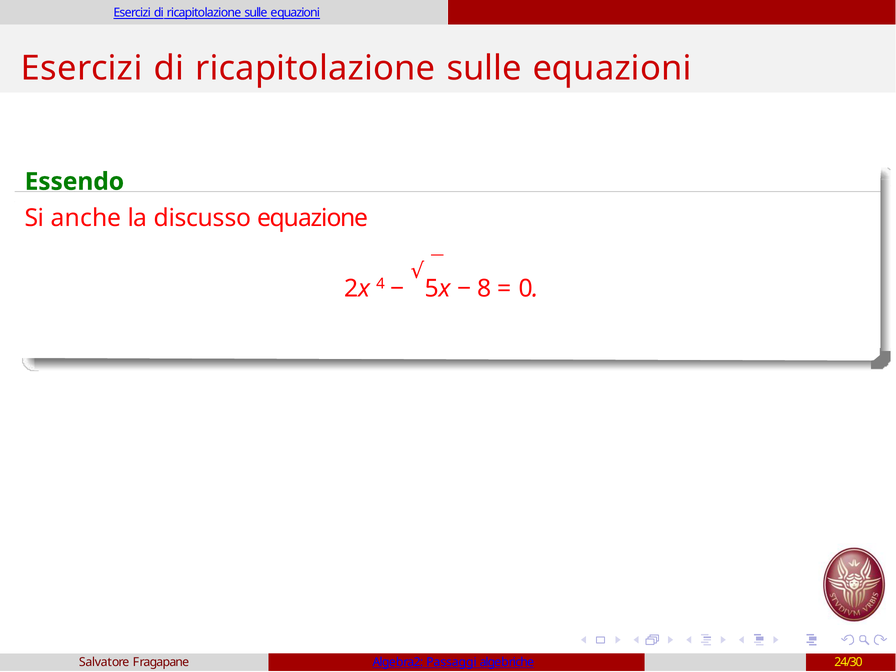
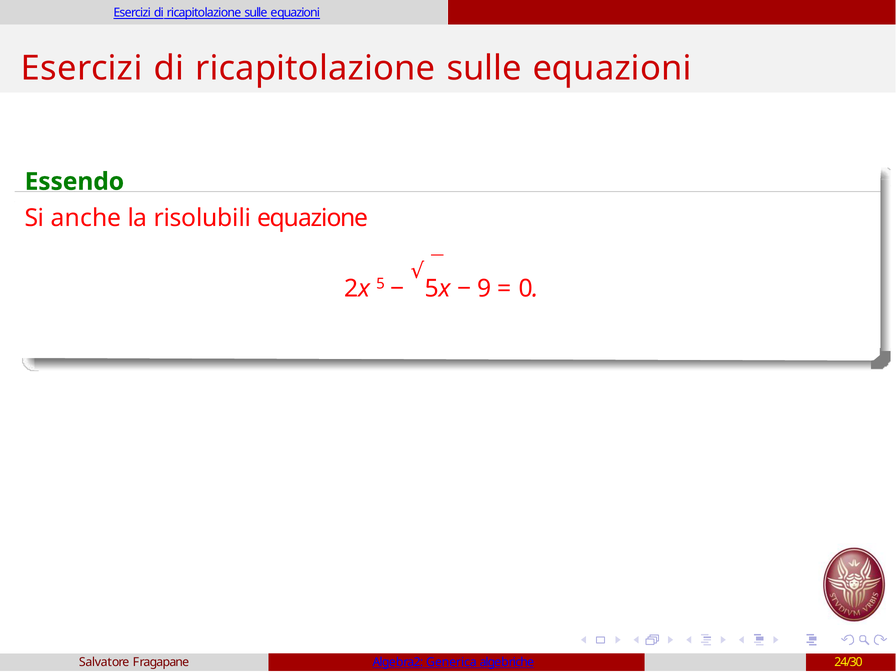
discusso: discusso -> risolubili
4: 4 -> 5
8: 8 -> 9
Passaggi: Passaggi -> Generica
